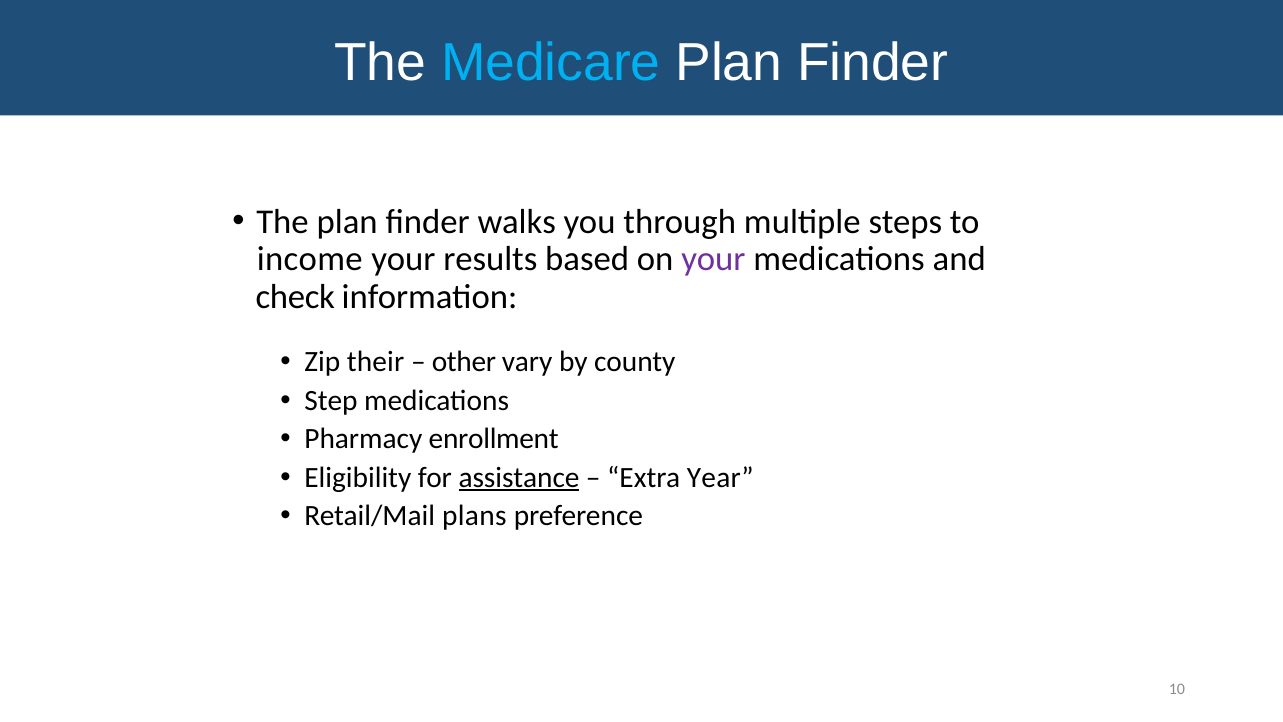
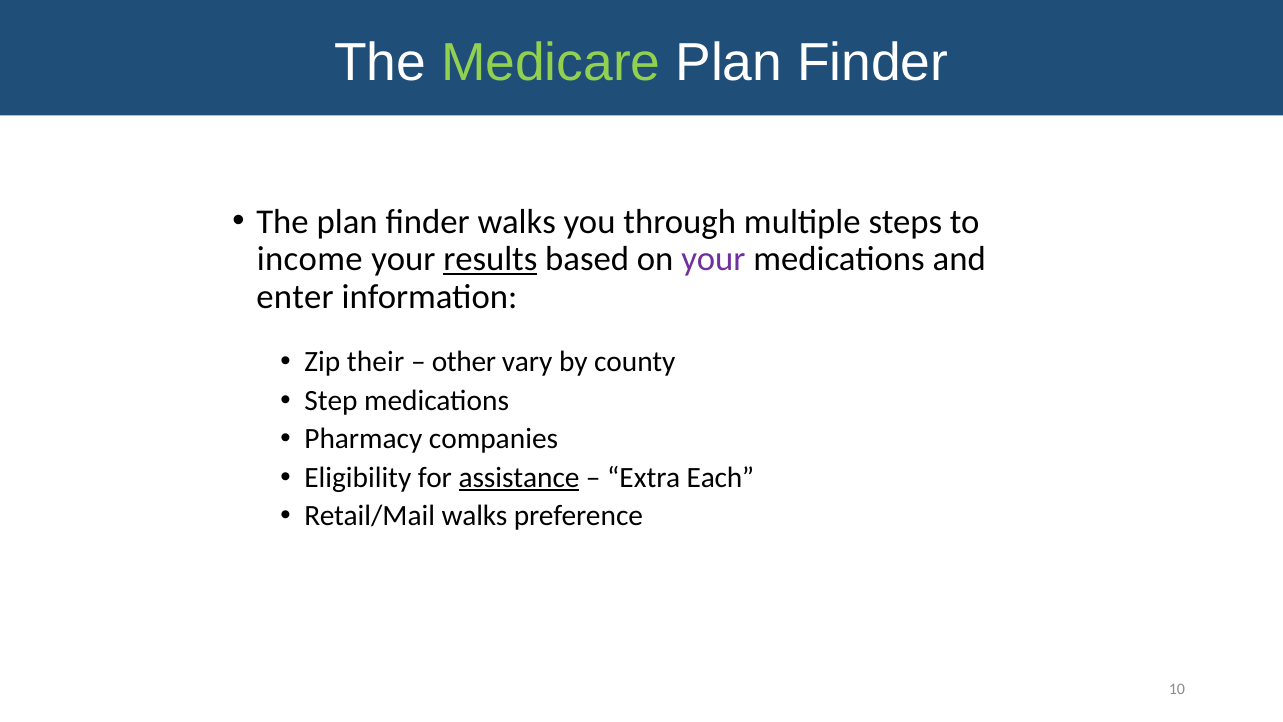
Medicare colour: light blue -> light green
results underline: none -> present
check: check -> enter
enrollment: enrollment -> companies
Year: Year -> Each
Retail/Mail plans: plans -> walks
